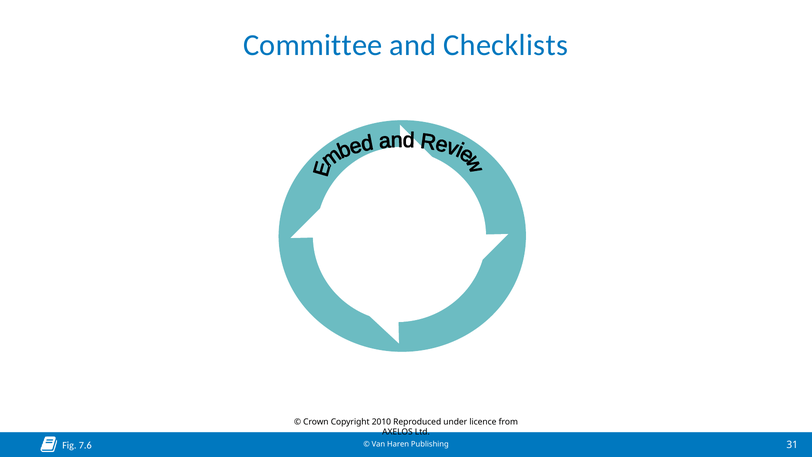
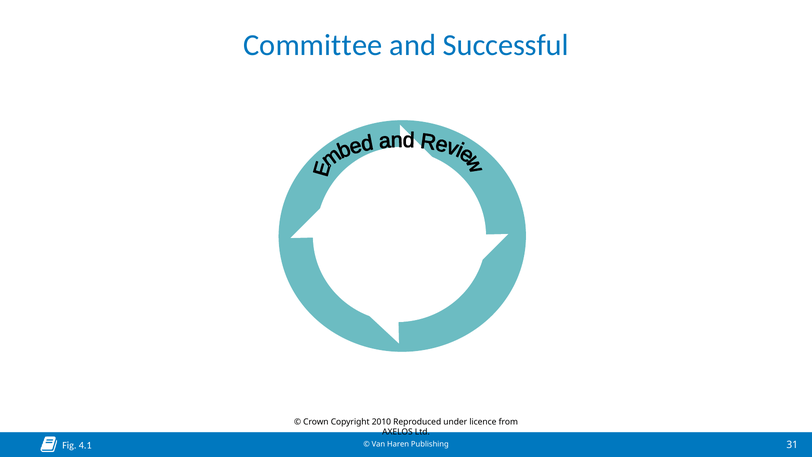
Checklists: Checklists -> Successful
7.6: 7.6 -> 4.1
